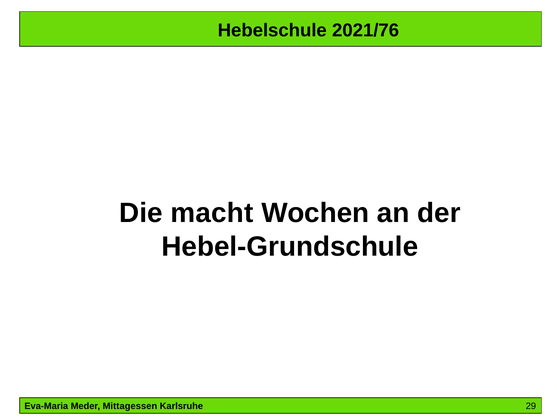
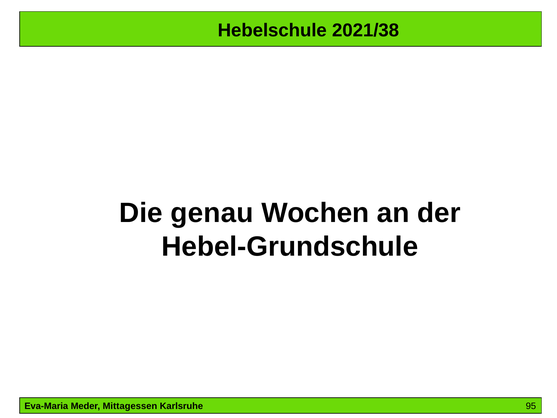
2021/76: 2021/76 -> 2021/38
macht: macht -> genau
29: 29 -> 95
